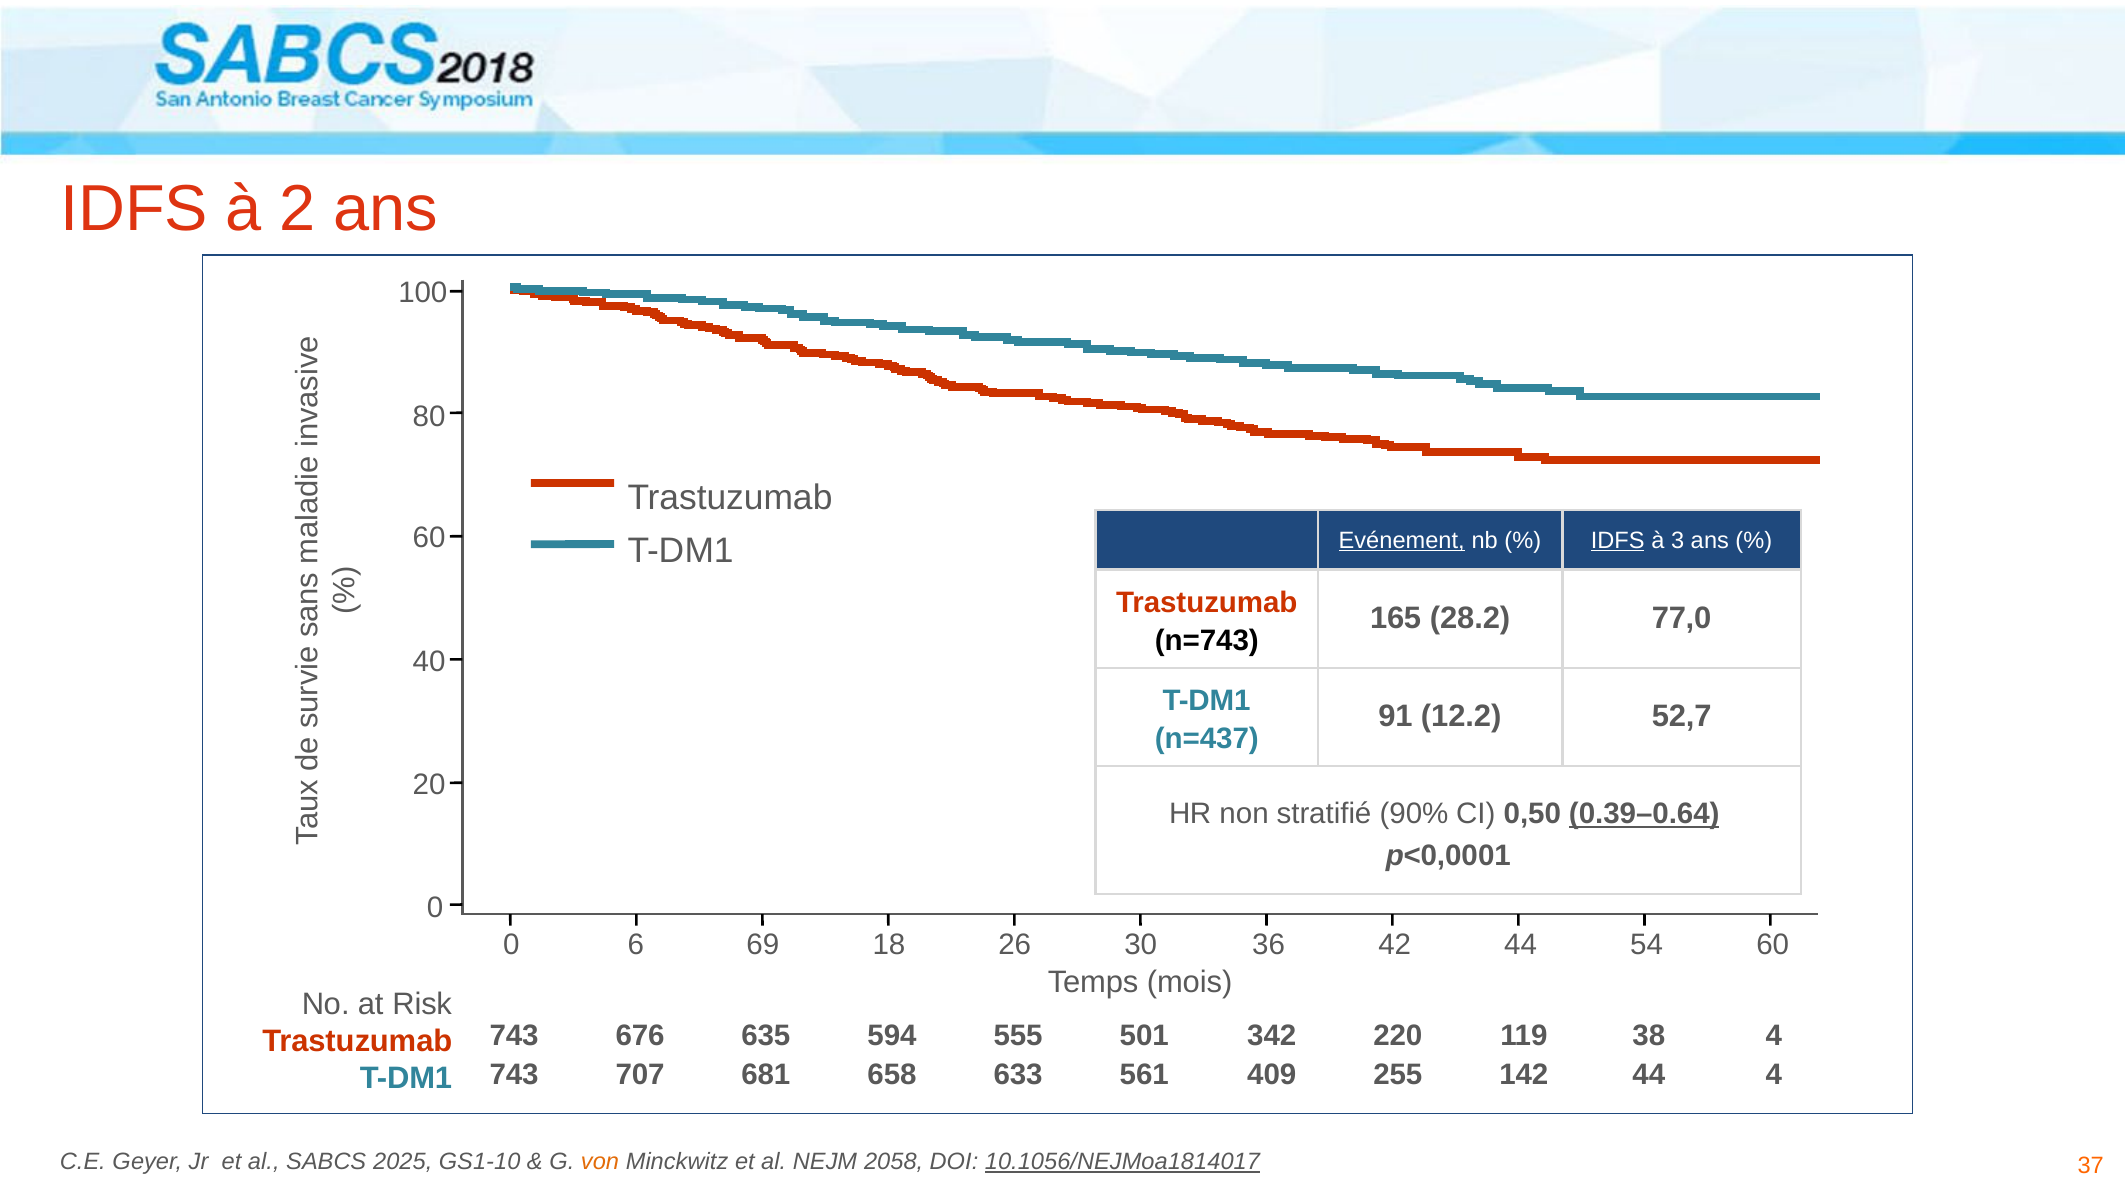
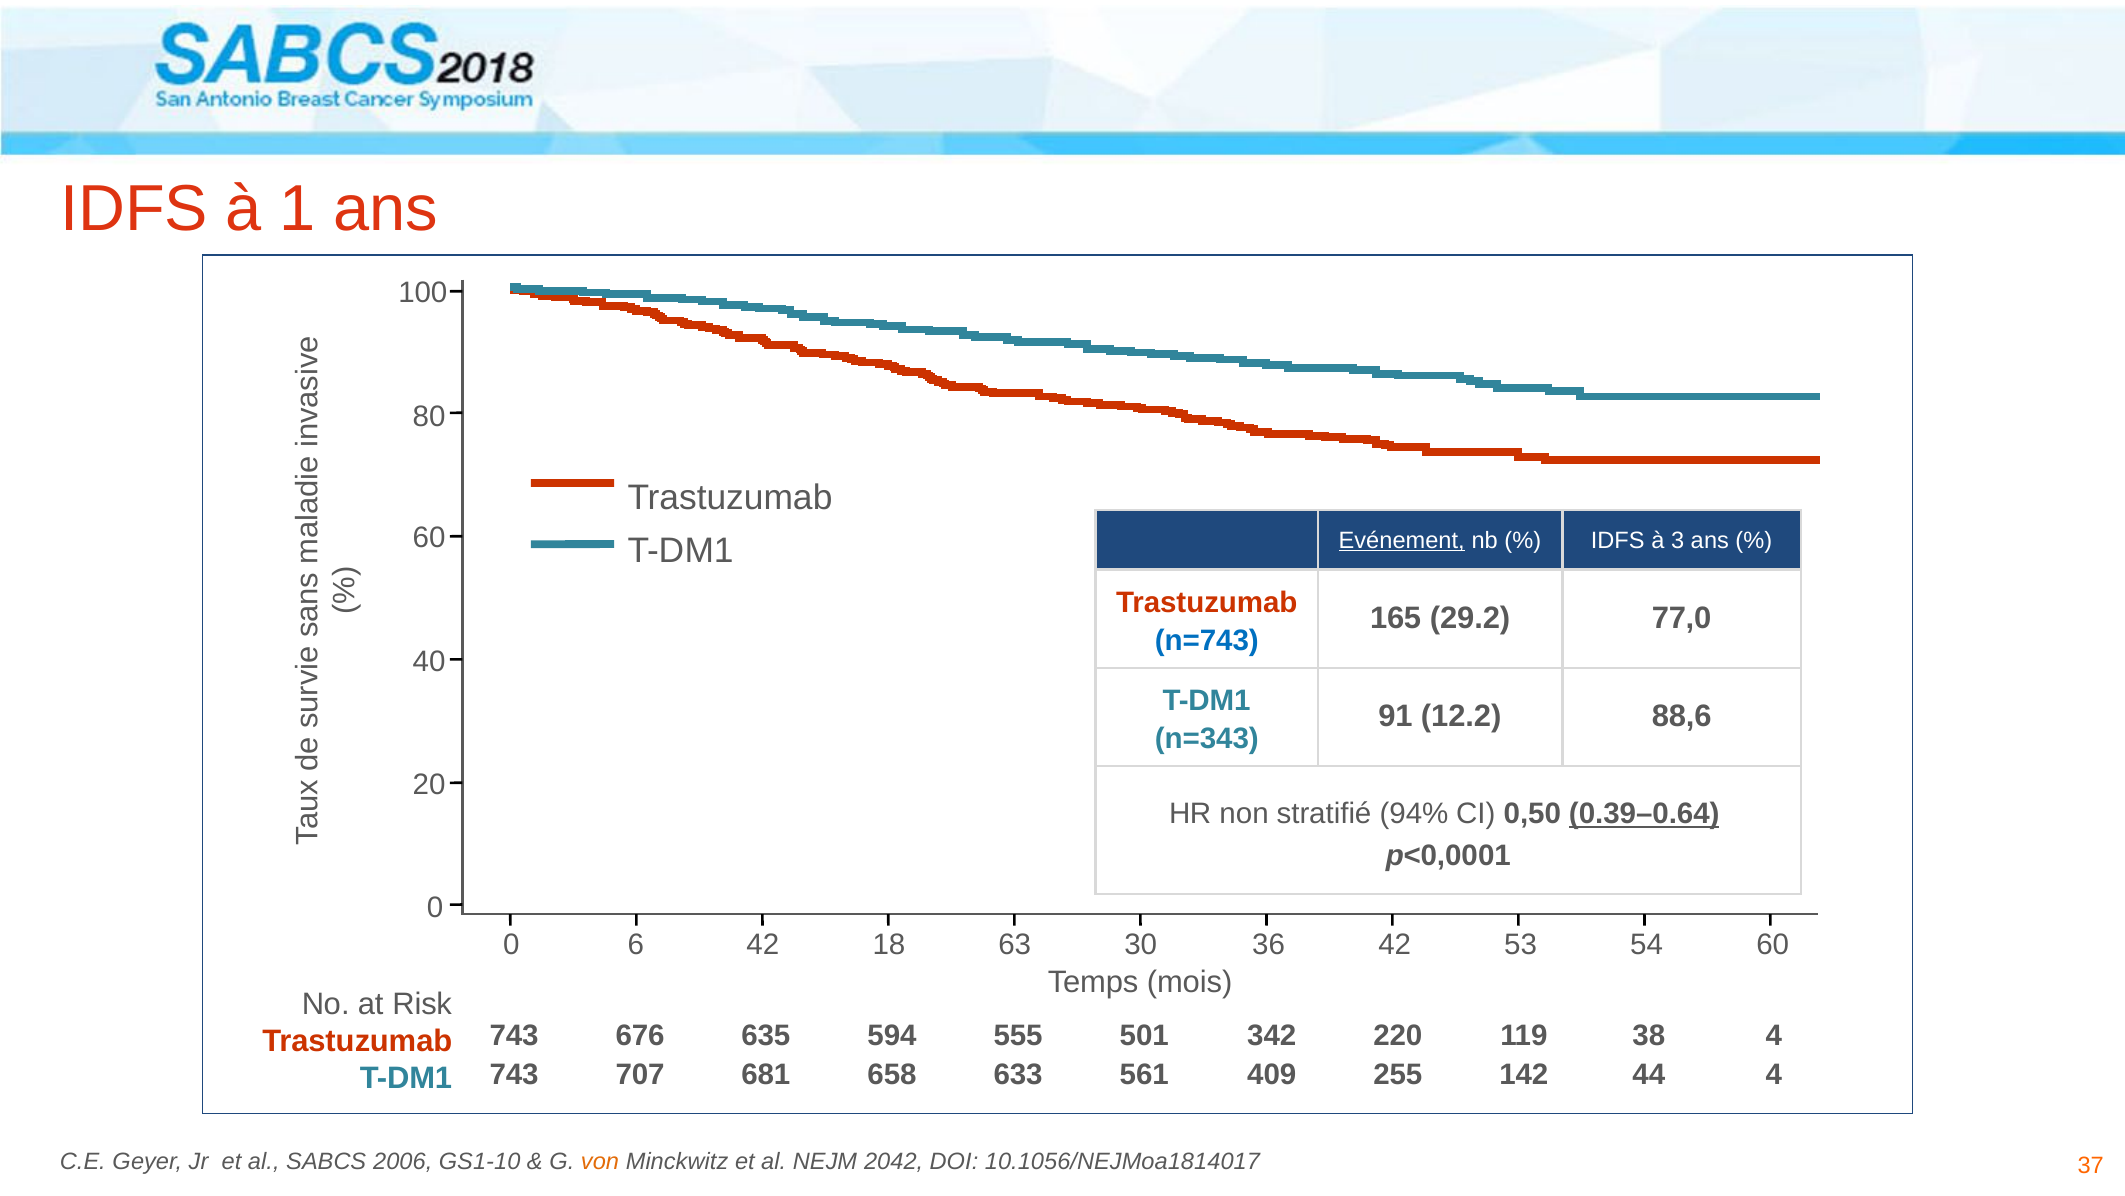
2: 2 -> 1
IDFS at (1618, 540) underline: present -> none
28.2: 28.2 -> 29.2
n=743 colour: black -> blue
52,7: 52,7 -> 88,6
n=437: n=437 -> n=343
90%: 90% -> 94%
6 69: 69 -> 42
26: 26 -> 63
42 44: 44 -> 53
2025: 2025 -> 2006
2058: 2058 -> 2042
10.1056/NEJMoa1814017 underline: present -> none
